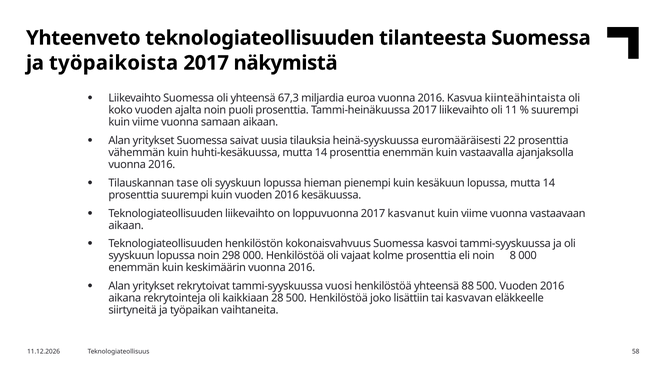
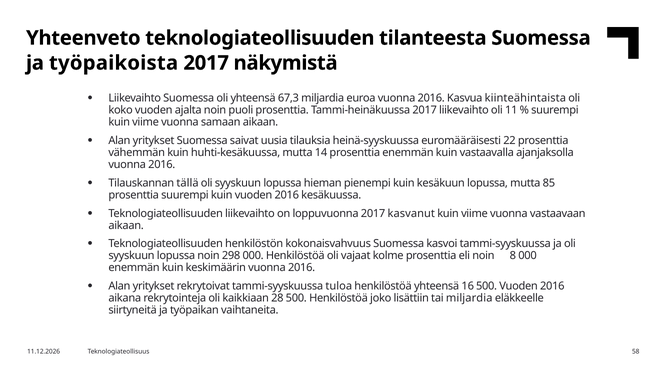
tase: tase -> tällä
lopussa mutta 14: 14 -> 85
vuosi: vuosi -> tuloa
88: 88 -> 16
tai kasvavan: kasvavan -> miljardia
